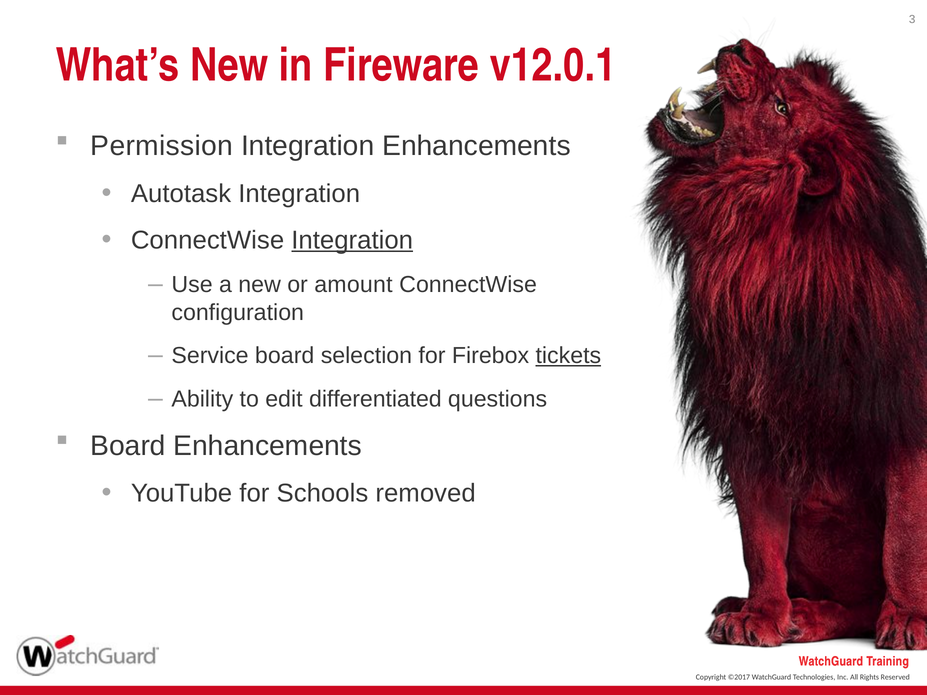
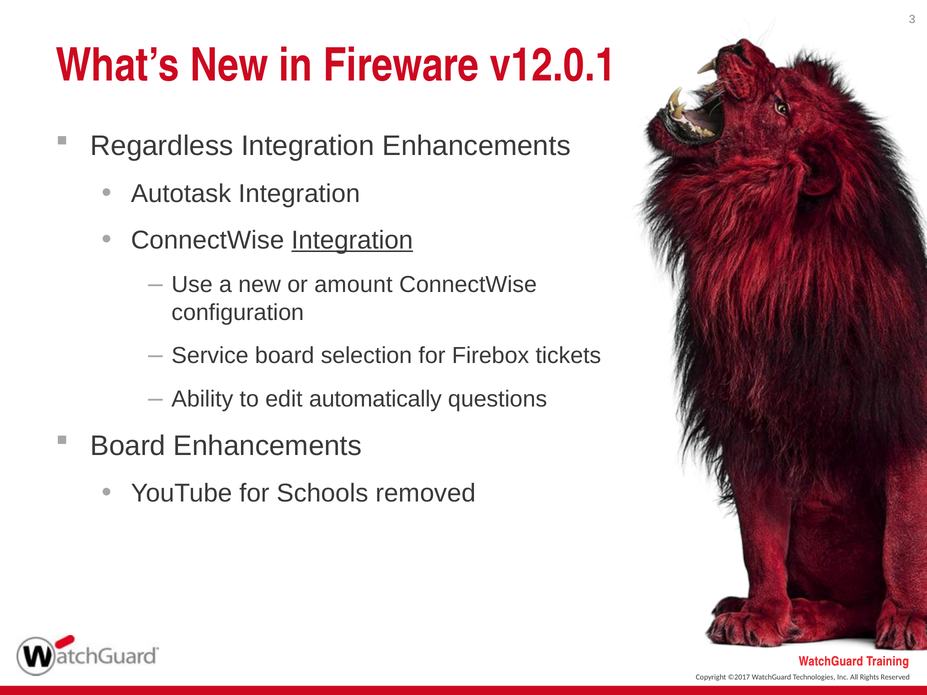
Permission: Permission -> Regardless
tickets underline: present -> none
differentiated: differentiated -> automatically
